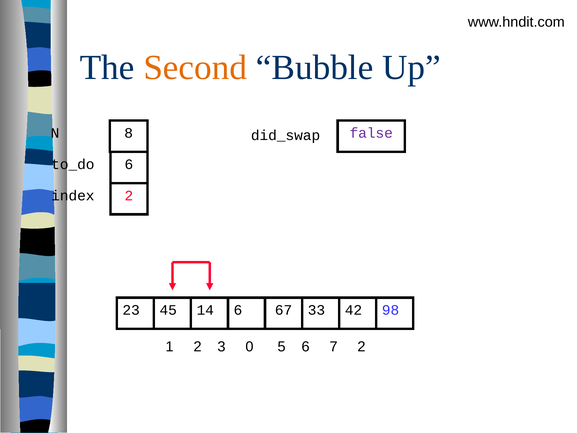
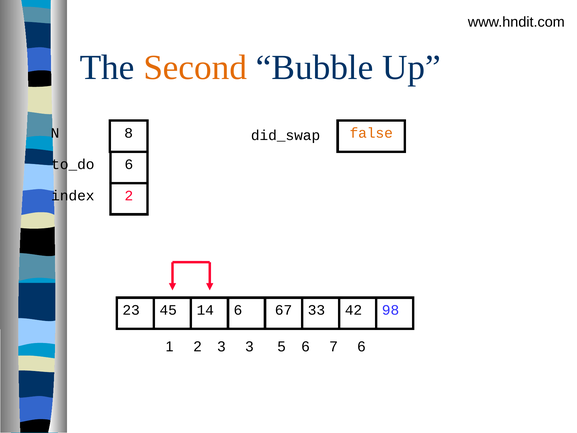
false colour: purple -> orange
3 0: 0 -> 3
7 2: 2 -> 6
